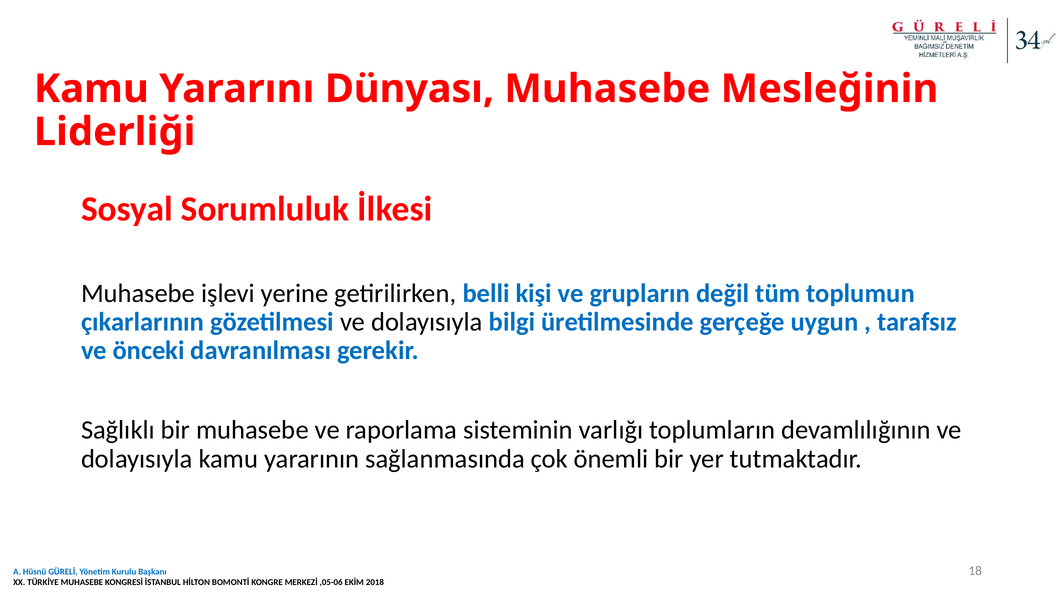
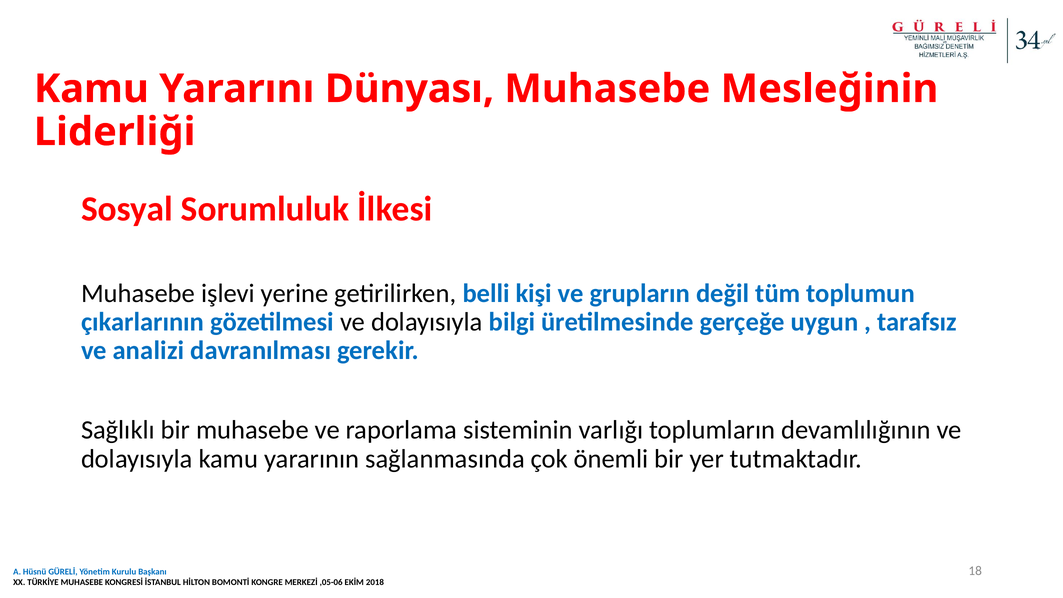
önceki: önceki -> analizi
